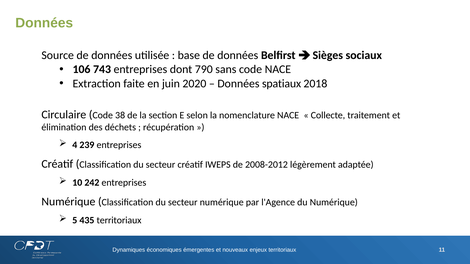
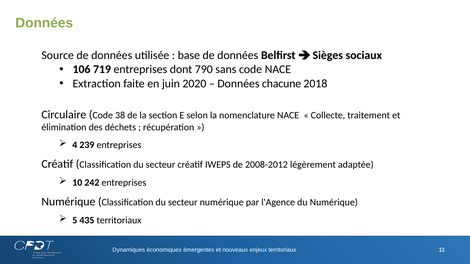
743: 743 -> 719
spatiaux: spatiaux -> chacune
